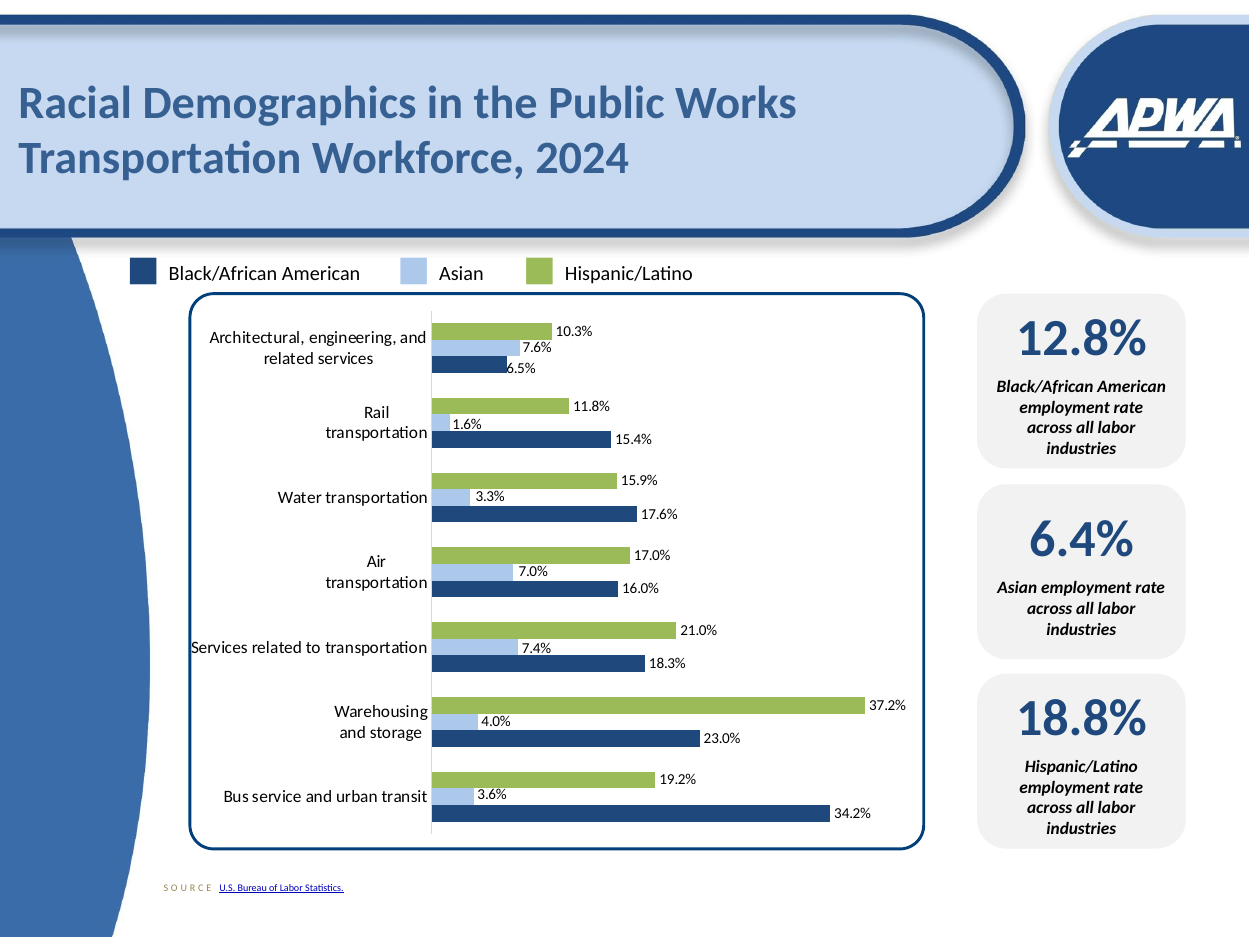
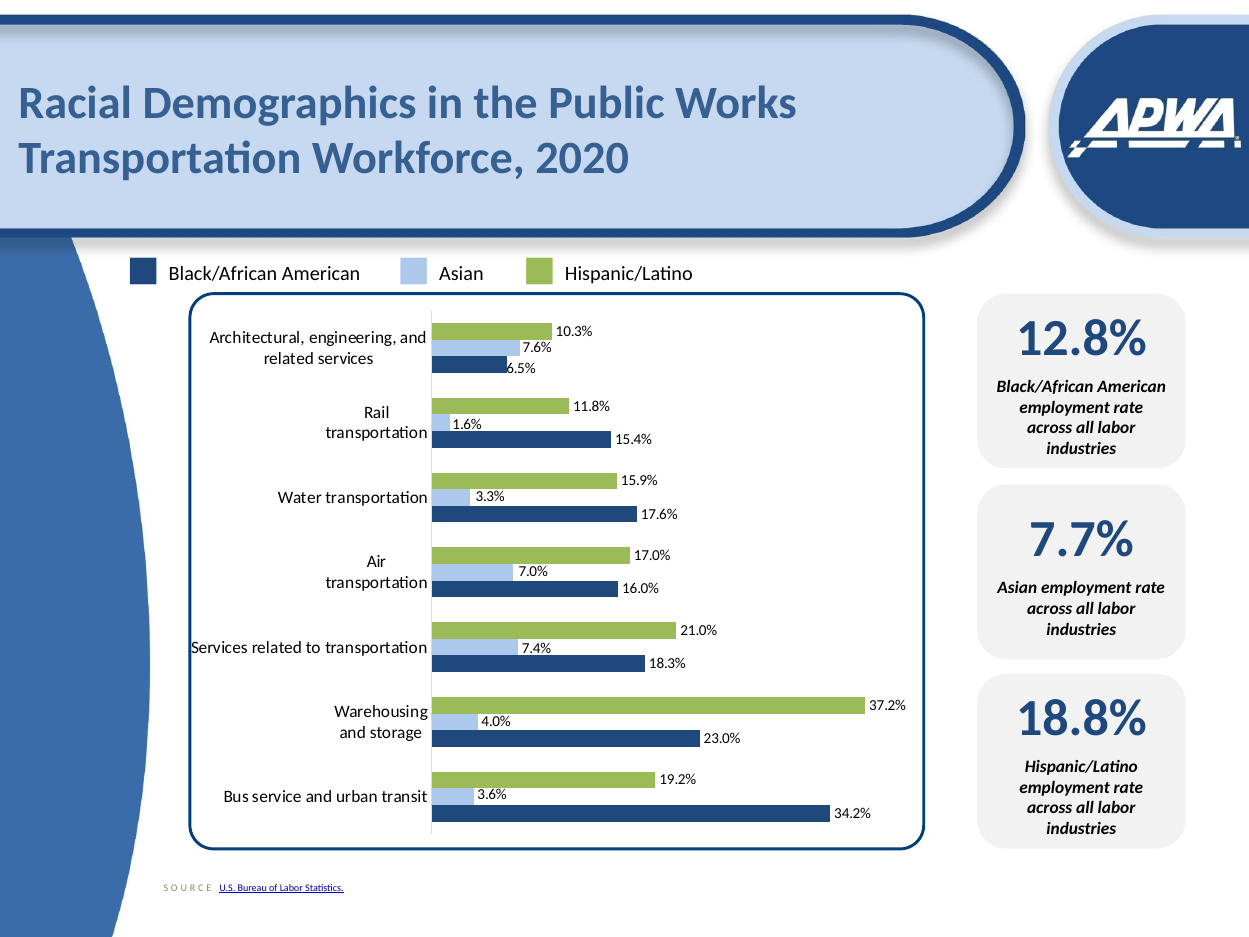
2024: 2024 -> 2020
6.4%: 6.4% -> 7.7%
